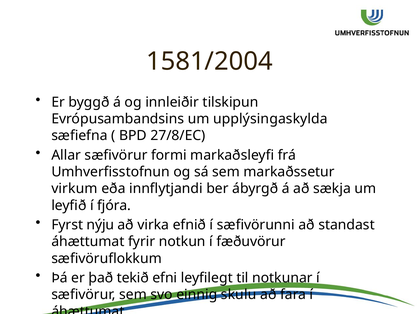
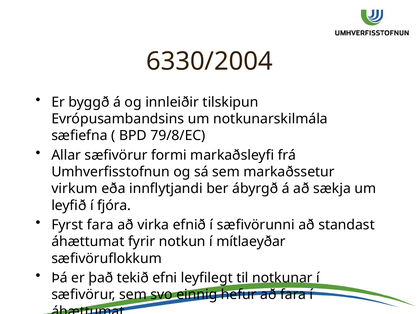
1581/2004: 1581/2004 -> 6330/2004
upplýsingaskylda: upplýsingaskylda -> notkunarskilmála
27/8/EC: 27/8/EC -> 79/8/EC
Fyrst nýju: nýju -> fara
fæðuvörur: fæðuvörur -> mítlaeyðar
skulu: skulu -> hefur
